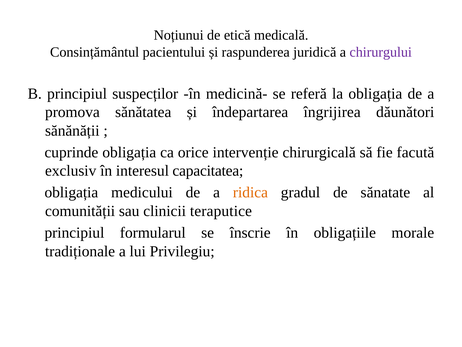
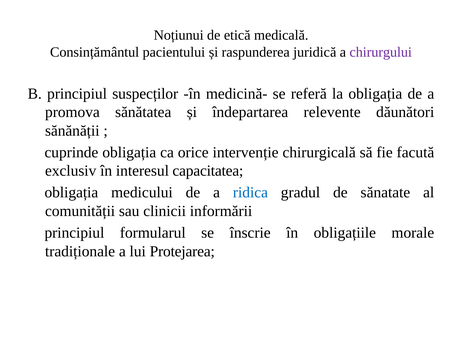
îngrijirea: îngrijirea -> relevente
ridica colour: orange -> blue
teraputice: teraputice -> informării
Privilegiu: Privilegiu -> Protejarea
